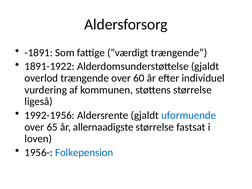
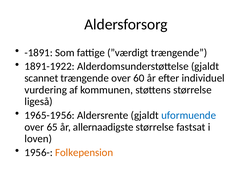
overlod: overlod -> scannet
1992-1956: 1992-1956 -> 1965-1956
Folkepension colour: blue -> orange
